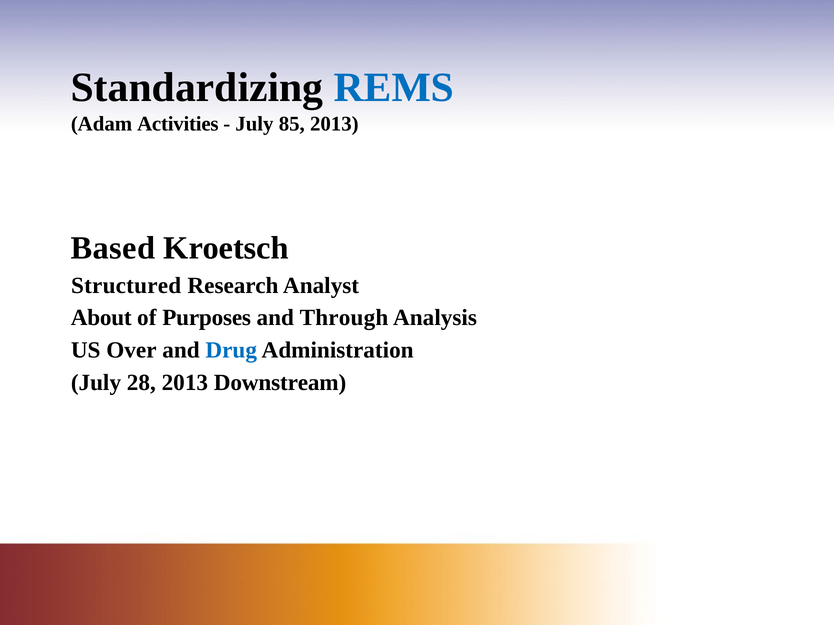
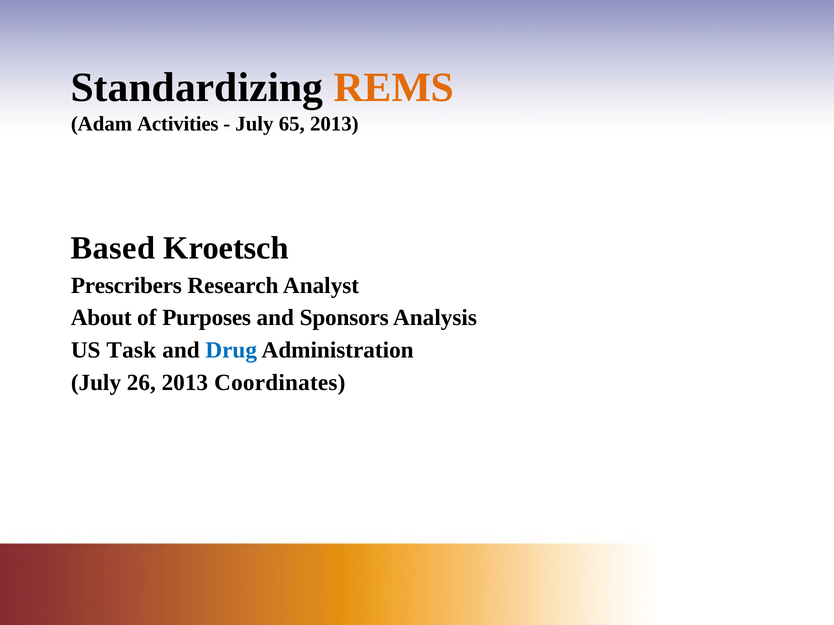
REMS colour: blue -> orange
85: 85 -> 65
Structured: Structured -> Prescribers
Through: Through -> Sponsors
Over: Over -> Task
28: 28 -> 26
Downstream: Downstream -> Coordinates
